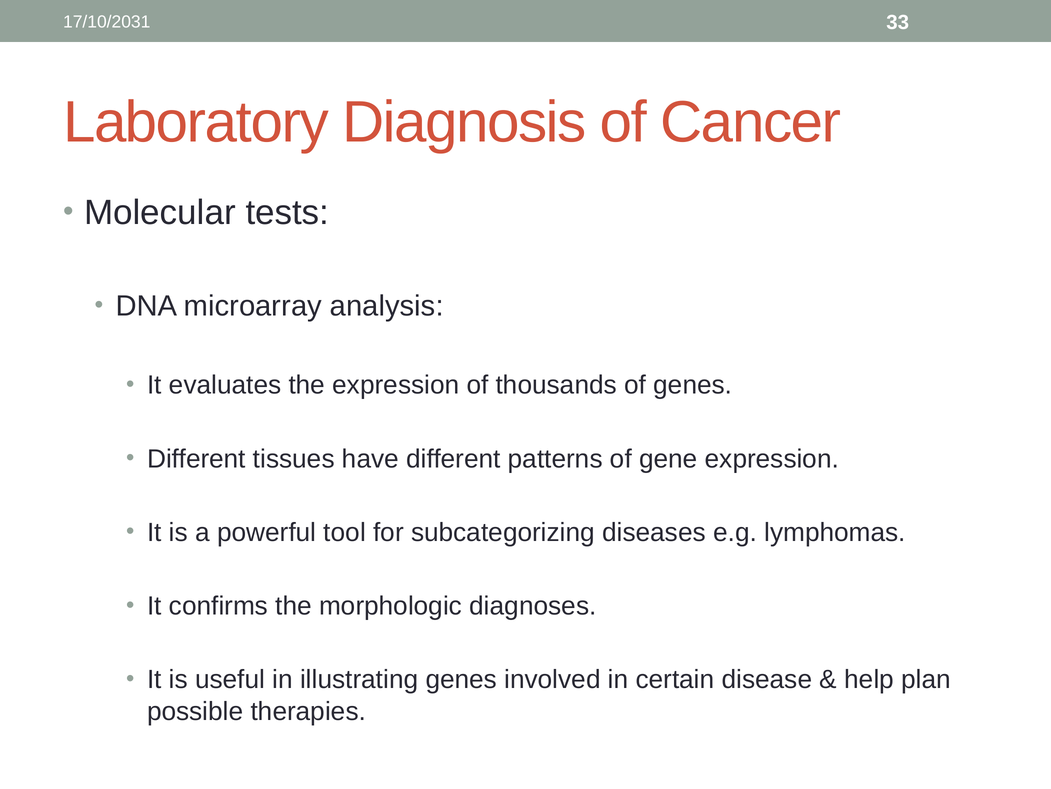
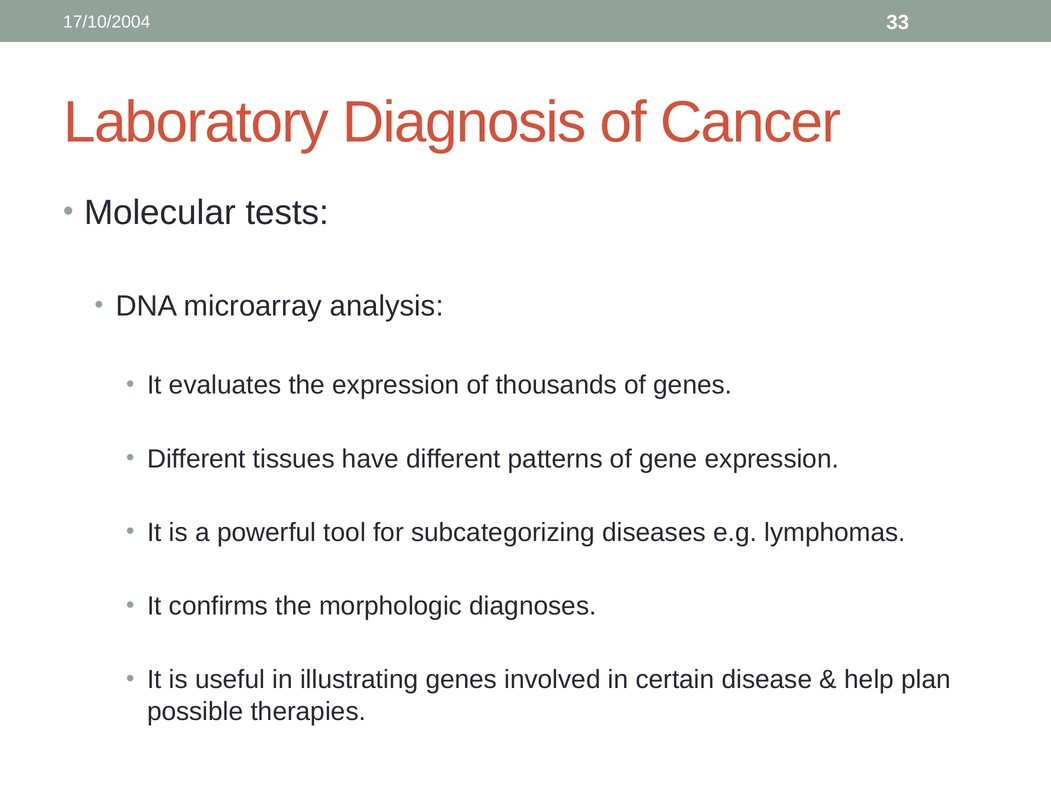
17/10/2031: 17/10/2031 -> 17/10/2004
